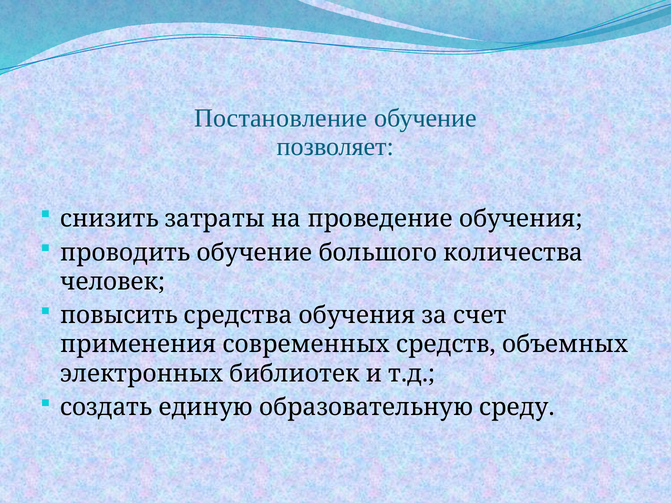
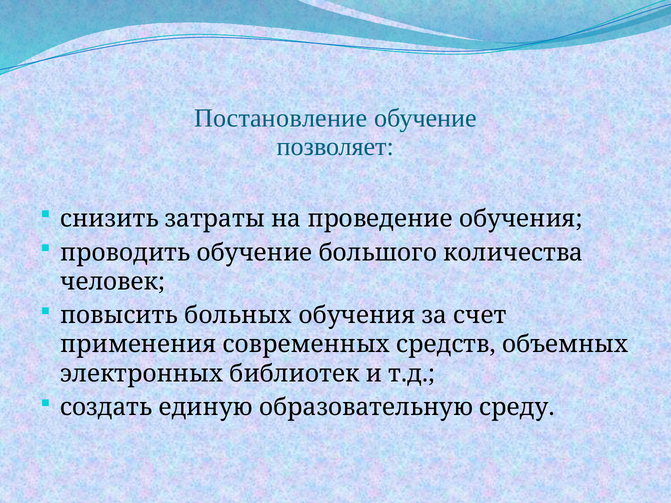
средства: средства -> больных
